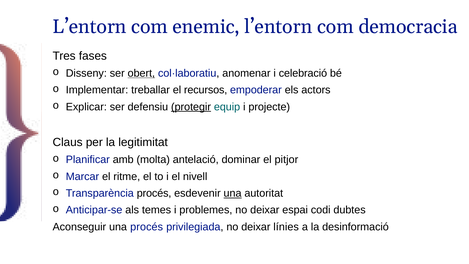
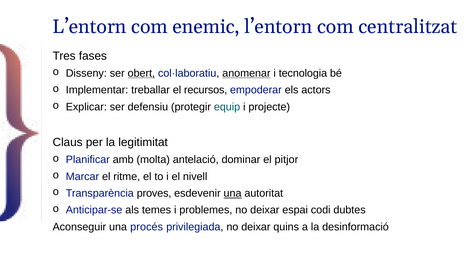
democracia: democracia -> centralitzat
anomenar underline: none -> present
celebració: celebració -> tecnologia
protegir underline: present -> none
Transparència procés: procés -> proves
línies: línies -> quins
